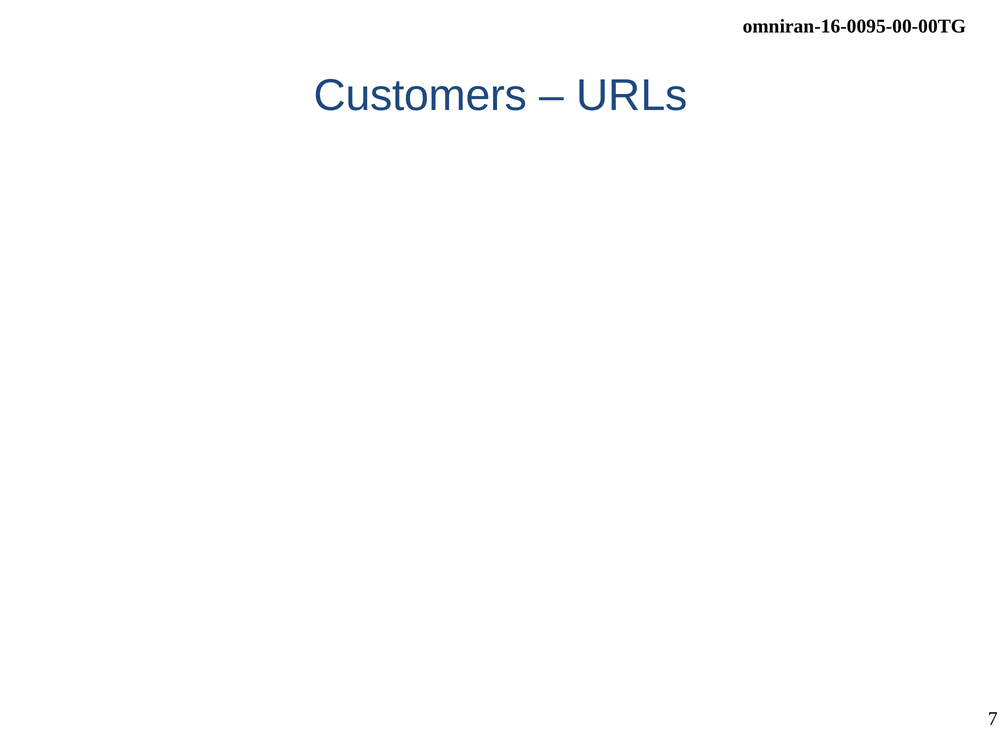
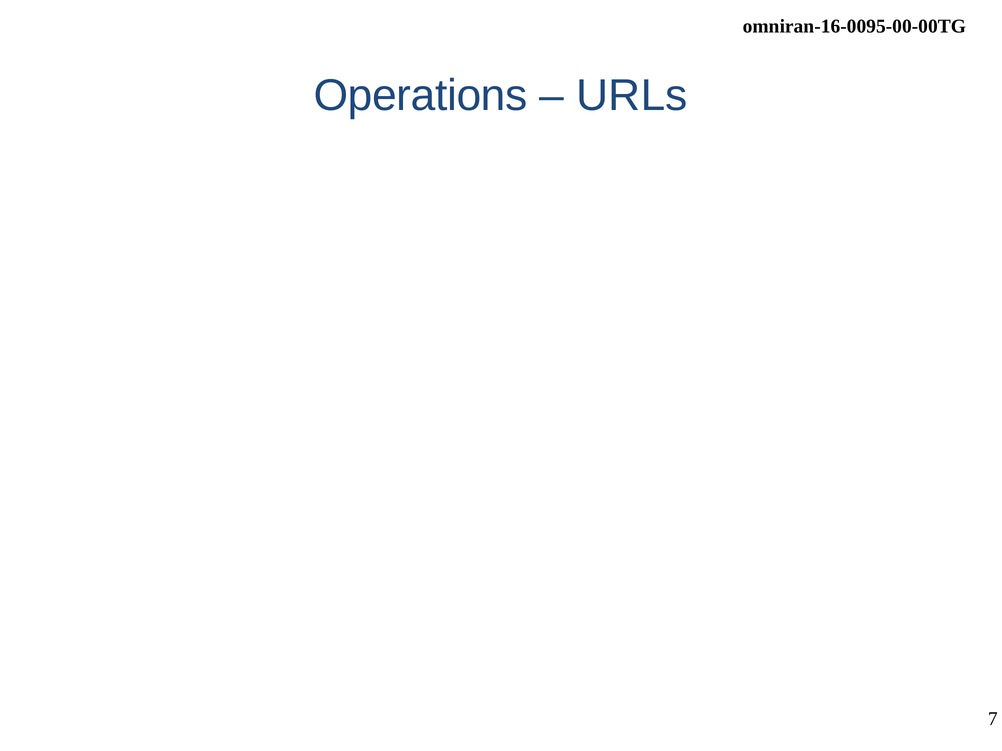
Customers: Customers -> Operations
